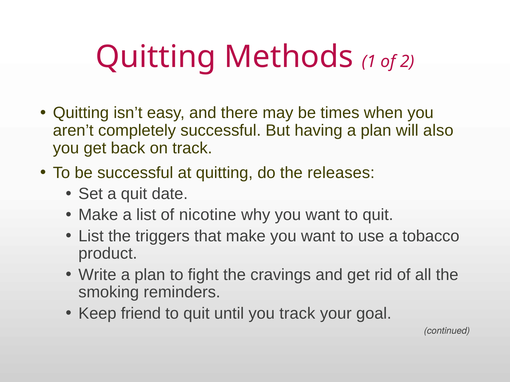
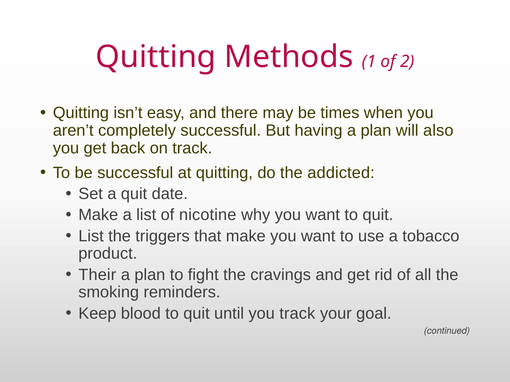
releases: releases -> addicted
Write: Write -> Their
friend: friend -> blood
